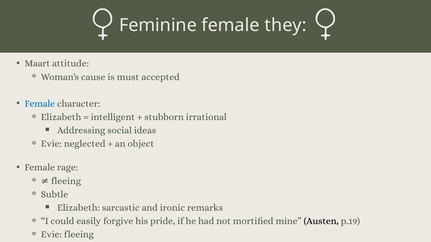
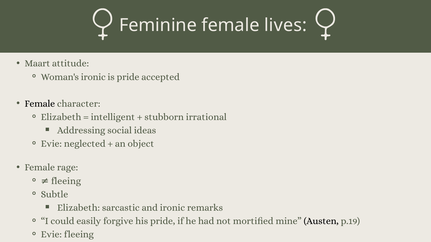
they: they -> lives
Woman's cause: cause -> ironic
is must: must -> pride
Female at (40, 104) colour: blue -> black
